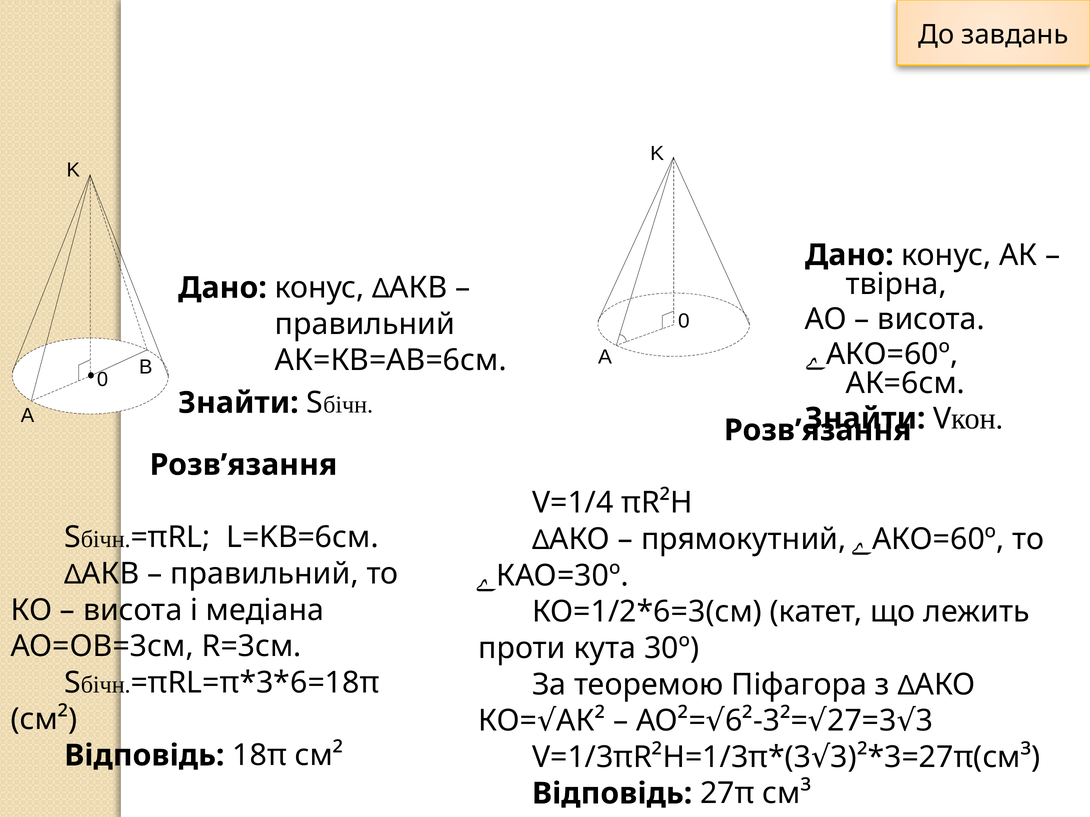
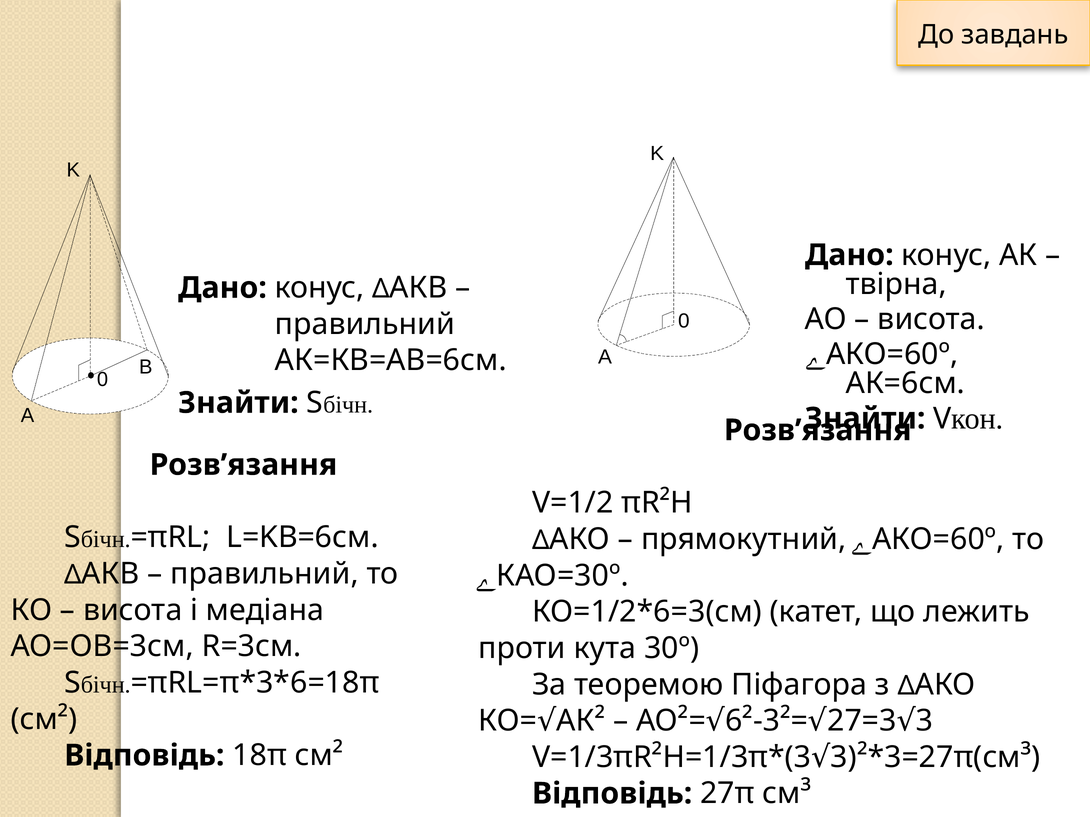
V=1/4: V=1/4 -> V=1/2
